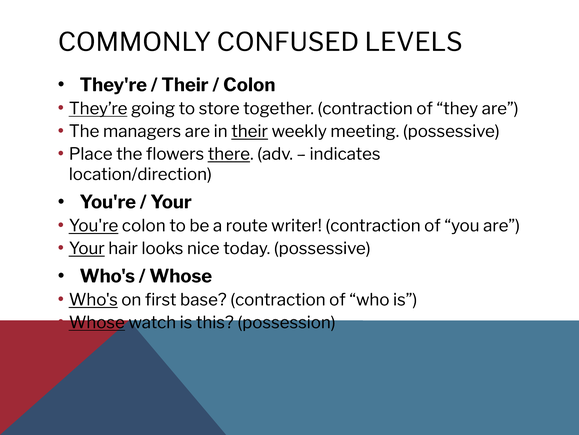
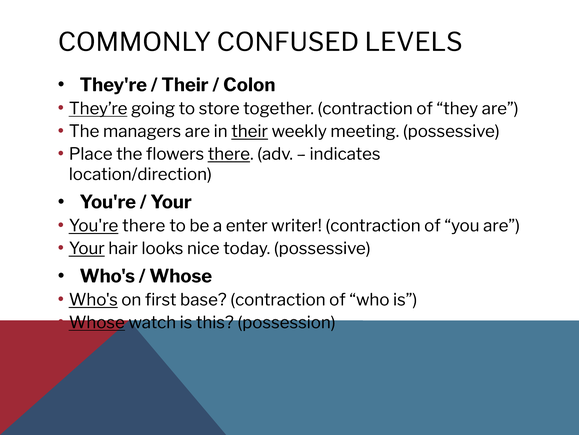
You're colon: colon -> there
route: route -> enter
